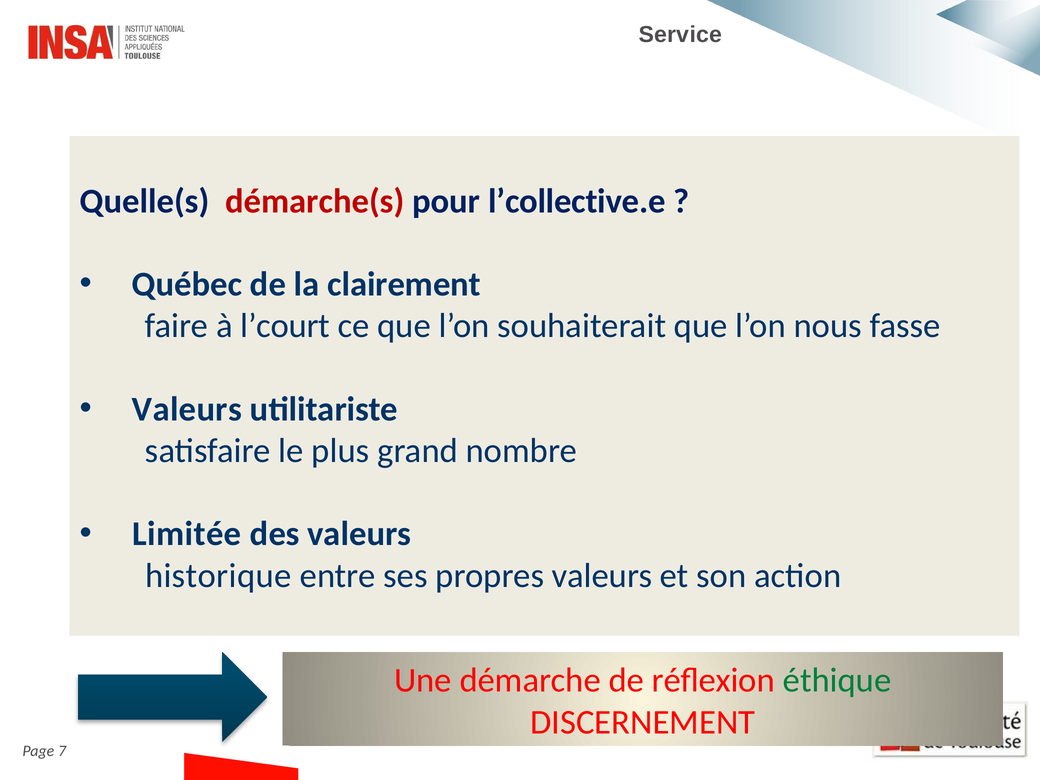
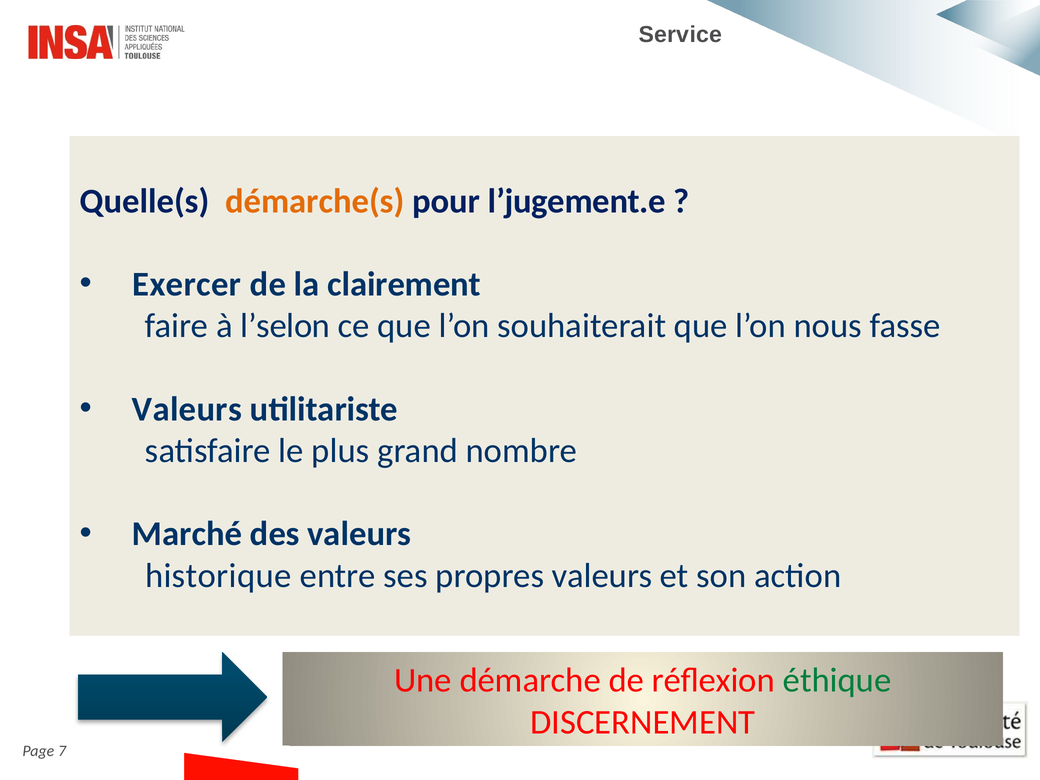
démarche(s colour: red -> orange
l’collective.e: l’collective.e -> l’jugement.e
Québec: Québec -> Exercer
l’court: l’court -> l’selon
Limitée: Limitée -> Marché
